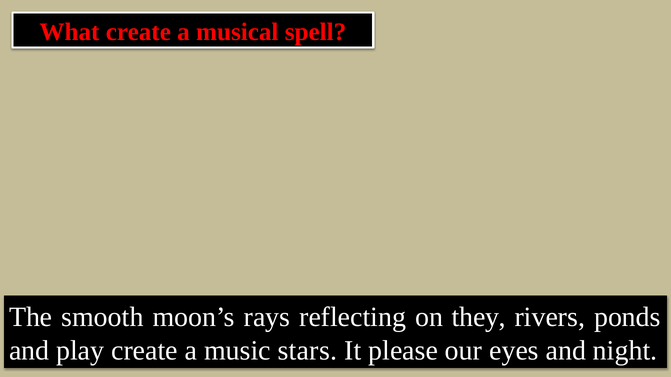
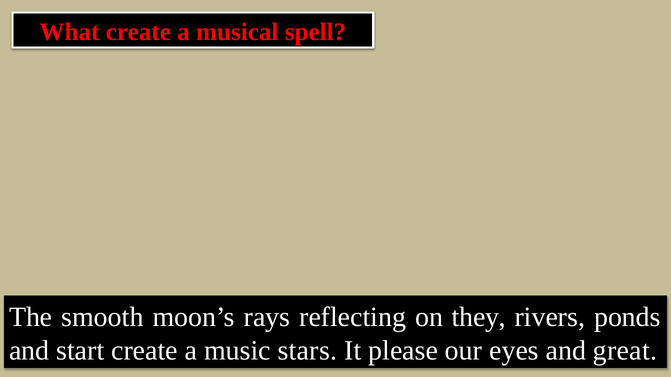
play: play -> start
night: night -> great
